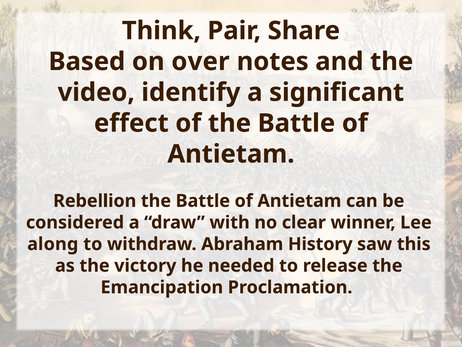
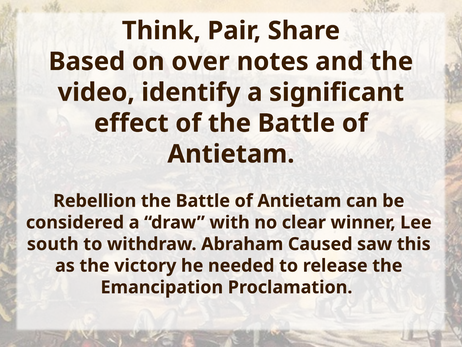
along: along -> south
History: History -> Caused
